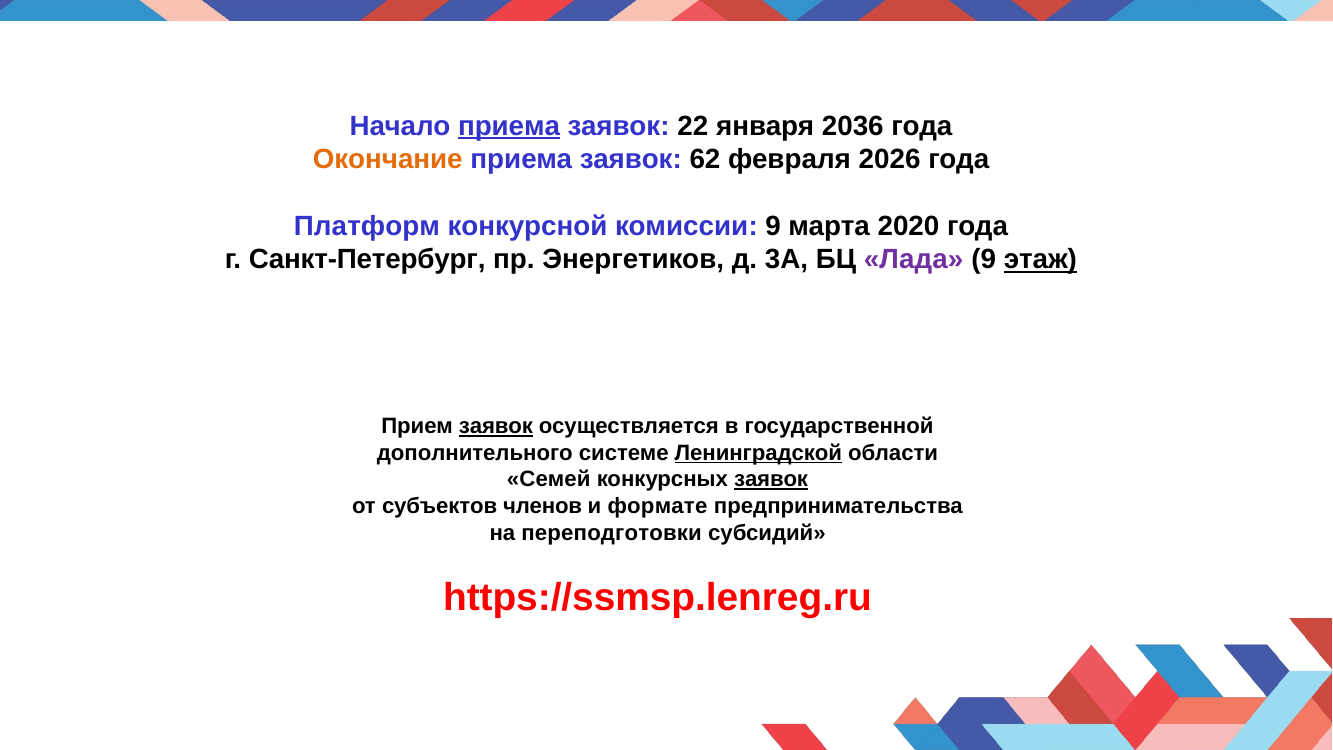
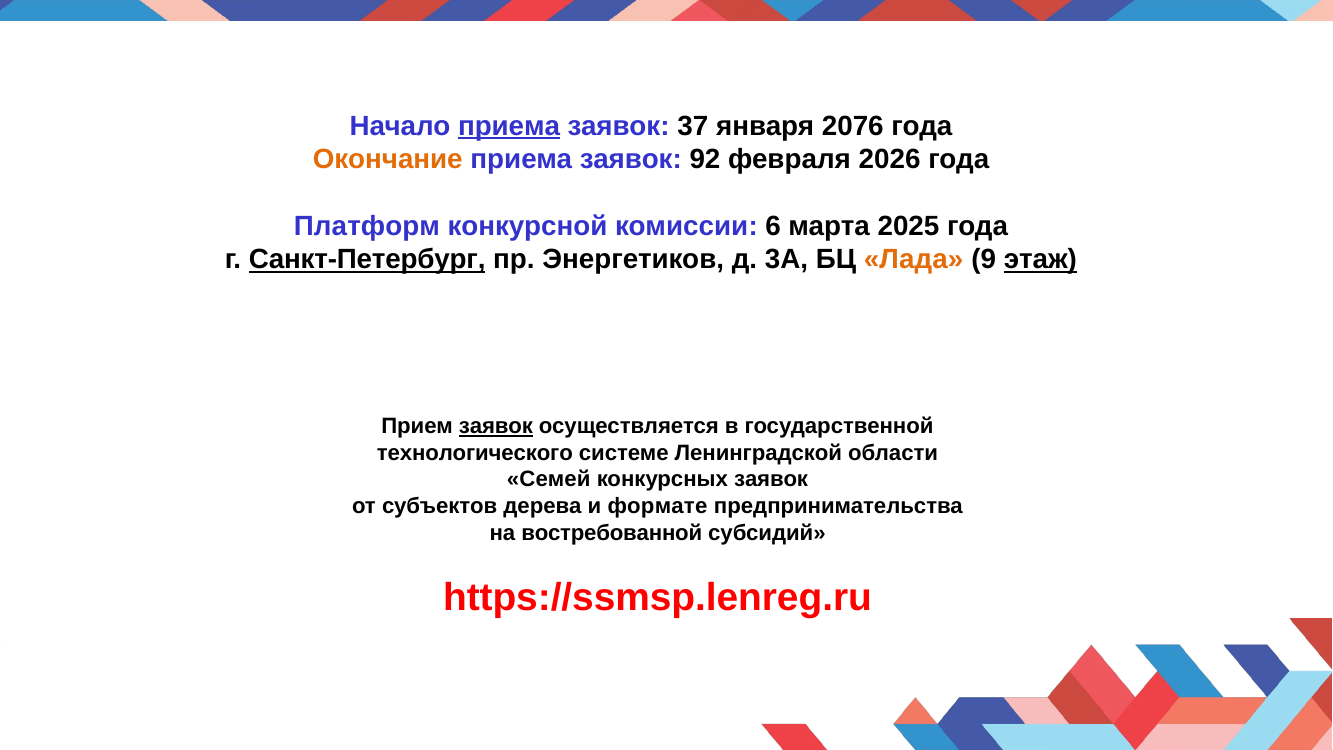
22: 22 -> 37
2036: 2036 -> 2076
62: 62 -> 92
комиссии 9: 9 -> 6
2020: 2020 -> 2025
Санкт-Петербург underline: none -> present
Лада colour: purple -> orange
дополнительного: дополнительного -> технологического
Ленинградской underline: present -> none
заявок at (771, 479) underline: present -> none
членов: членов -> дерева
переподготовки: переподготовки -> востребованной
